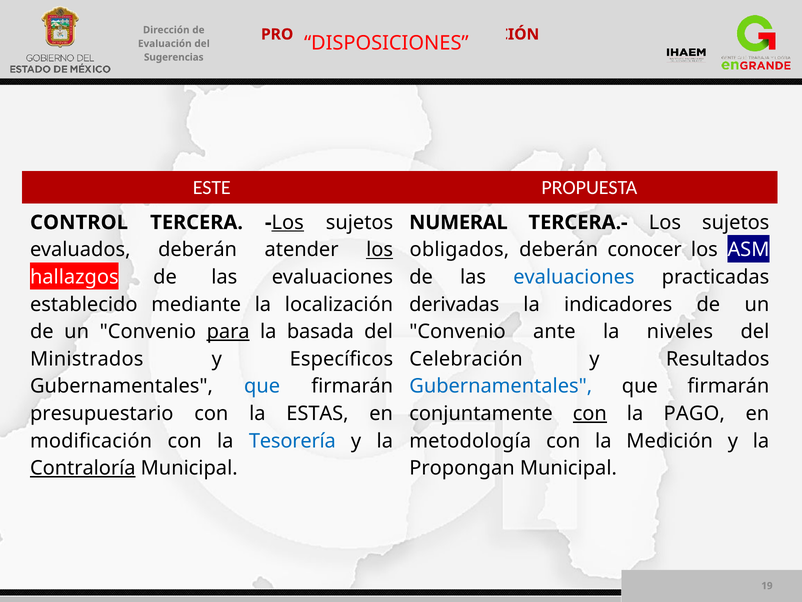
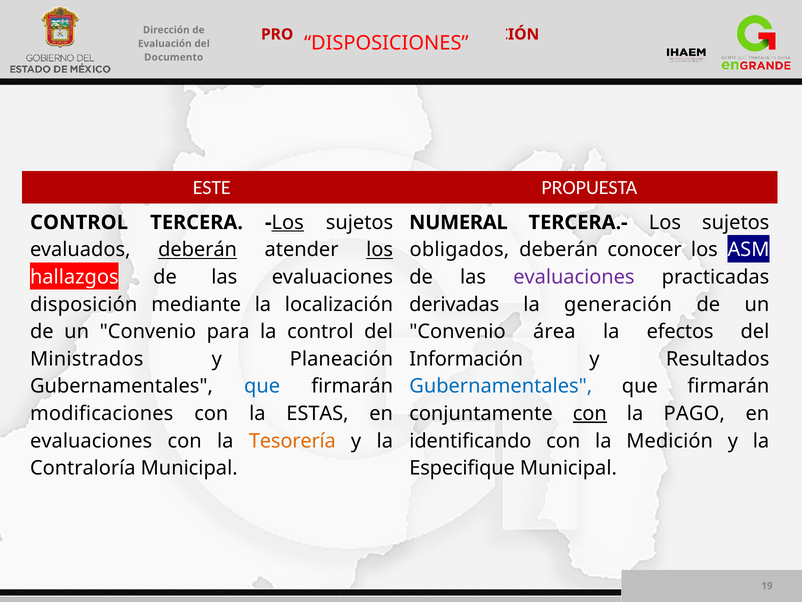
Sugerencias: Sugerencias -> Documento
deberán at (198, 250) underline: none -> present
evaluaciones at (574, 277) colour: blue -> purple
establecido: establecido -> disposición
indicadores: indicadores -> generación
para underline: present -> none
la basada: basada -> control
ante: ante -> área
niveles: niveles -> efectos
Específicos: Específicos -> Planeación
Celebración: Celebración -> Información
presupuestario: presupuestario -> modificaciones
modificación at (91, 441): modificación -> evaluaciones
Tesorería colour: blue -> orange
metodología: metodología -> identificando
Contraloría underline: present -> none
Propongan: Propongan -> Especifique
